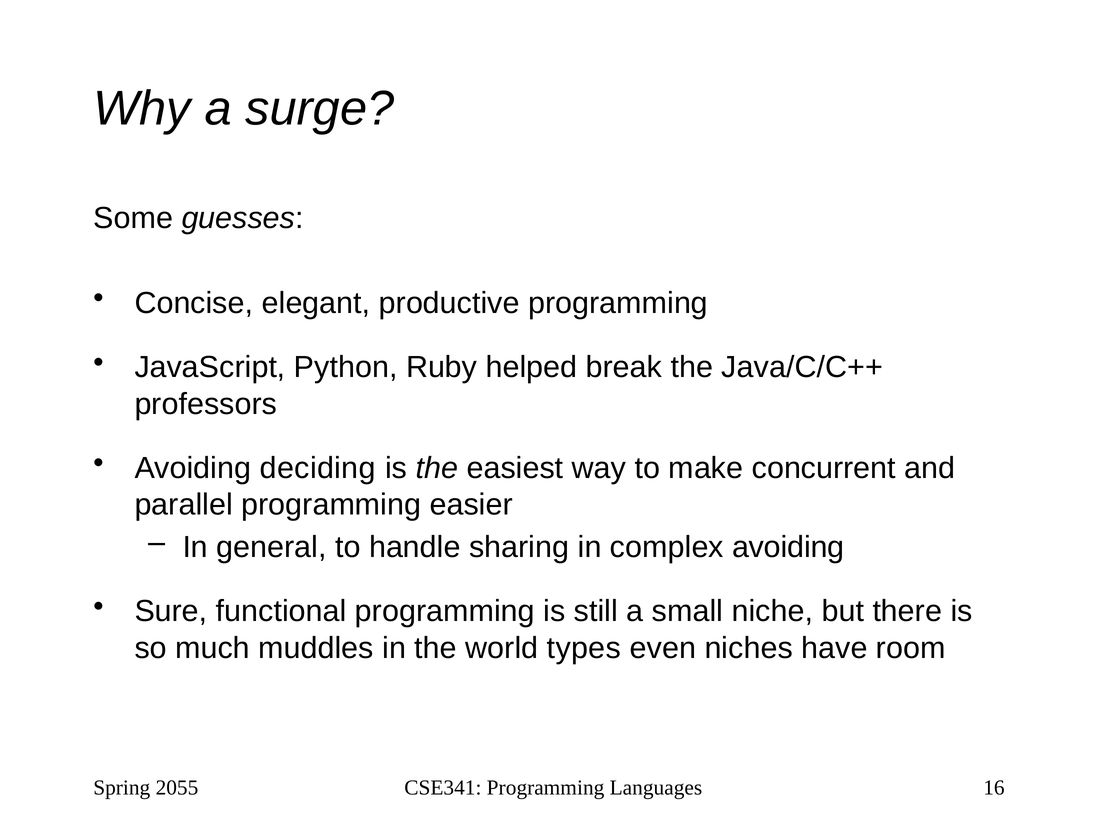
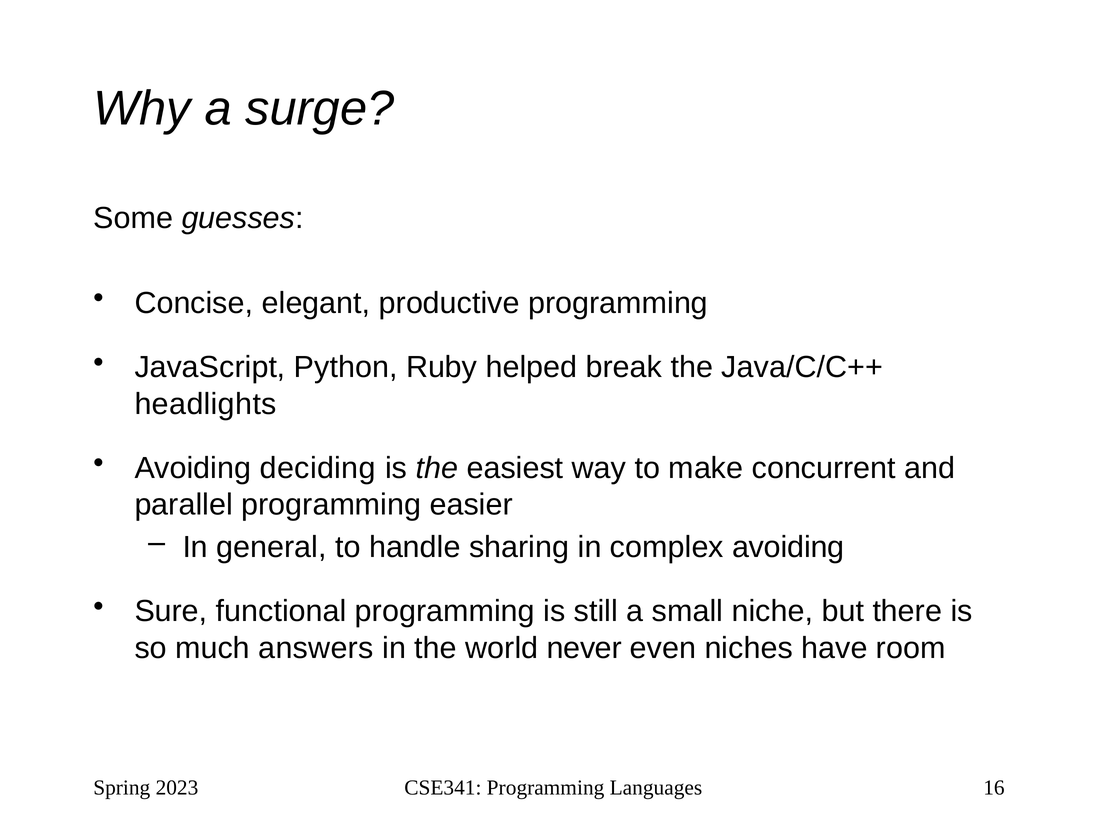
professors: professors -> headlights
muddles: muddles -> answers
types: types -> never
2055: 2055 -> 2023
